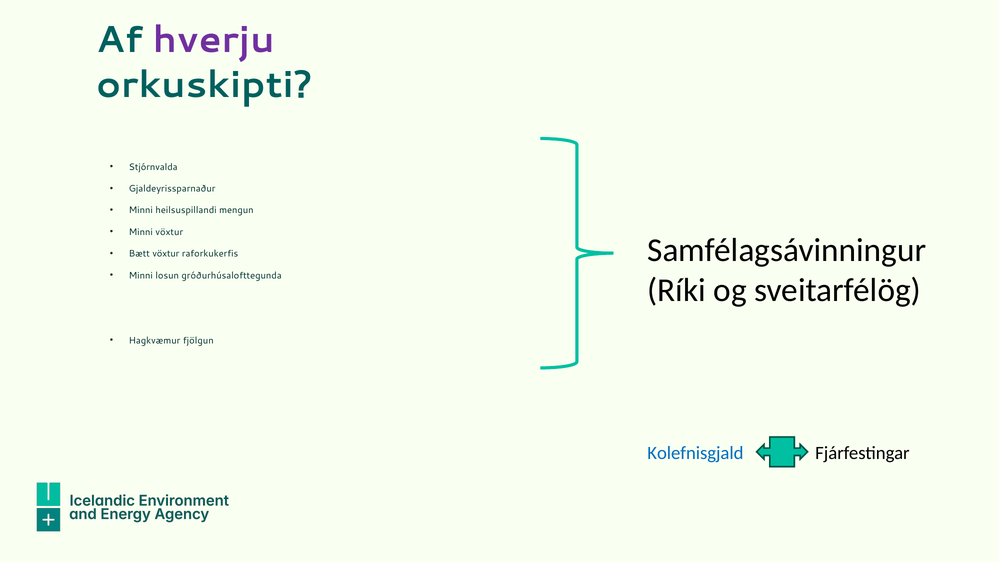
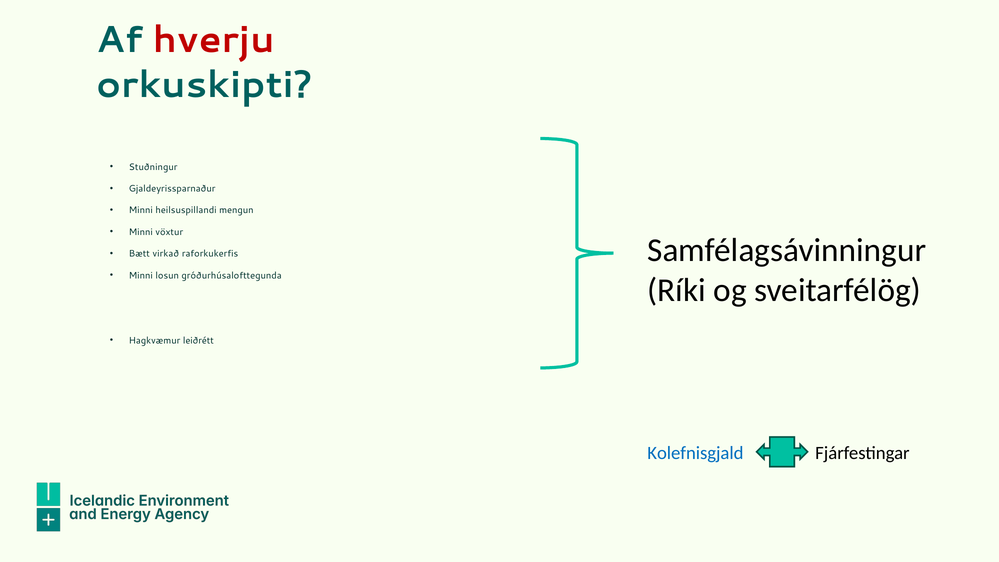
hverju colour: purple -> red
Stjórnvalda: Stjórnvalda -> Stuðningur
Bætt vöxtur: vöxtur -> virkað
fjölgun: fjölgun -> leiðrétt
